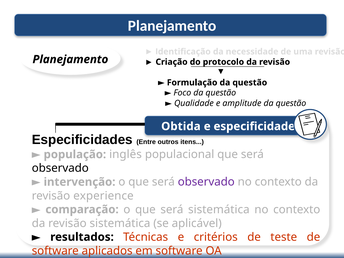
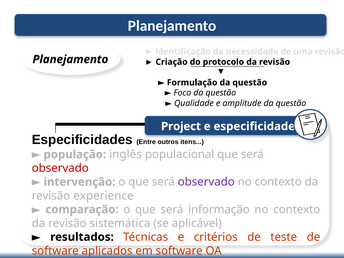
Obtida: Obtida -> Project
observado at (60, 168) colour: black -> red
será sistemática: sistemática -> informação
